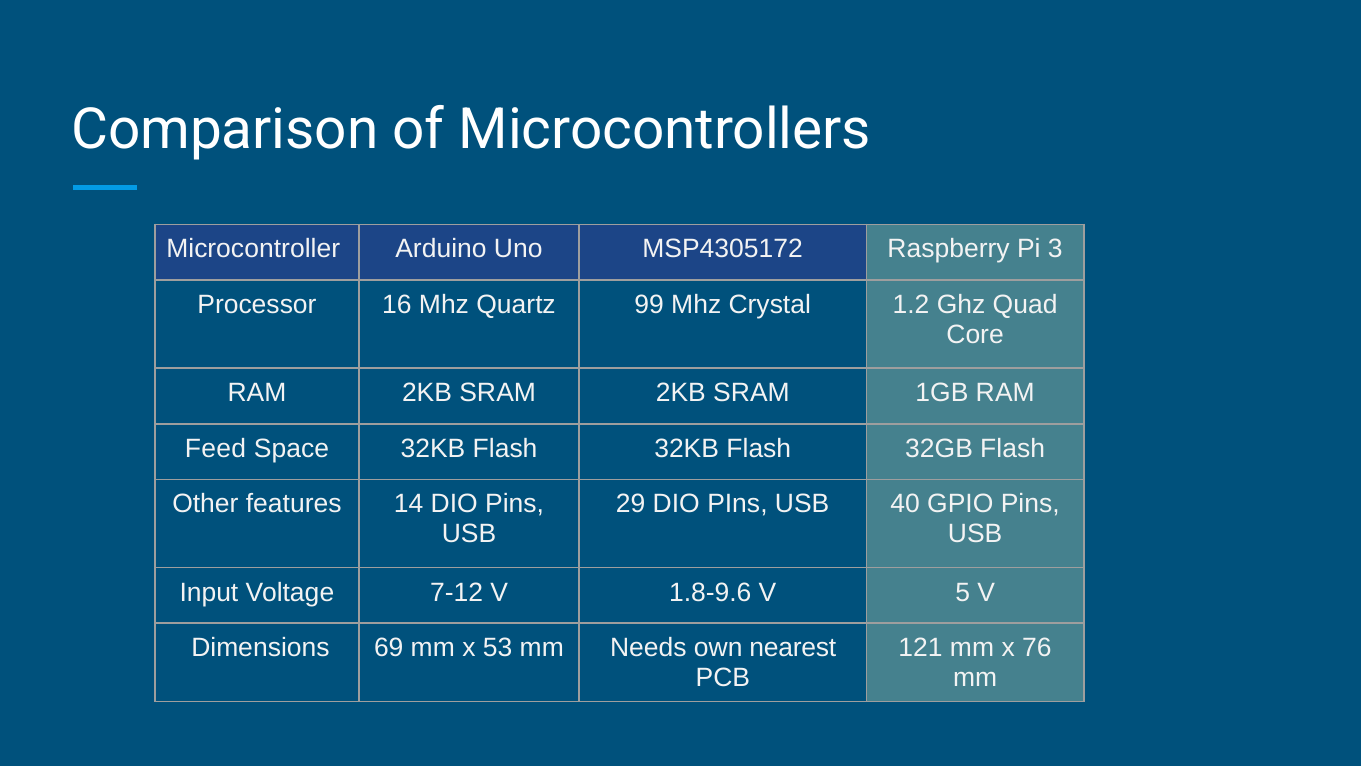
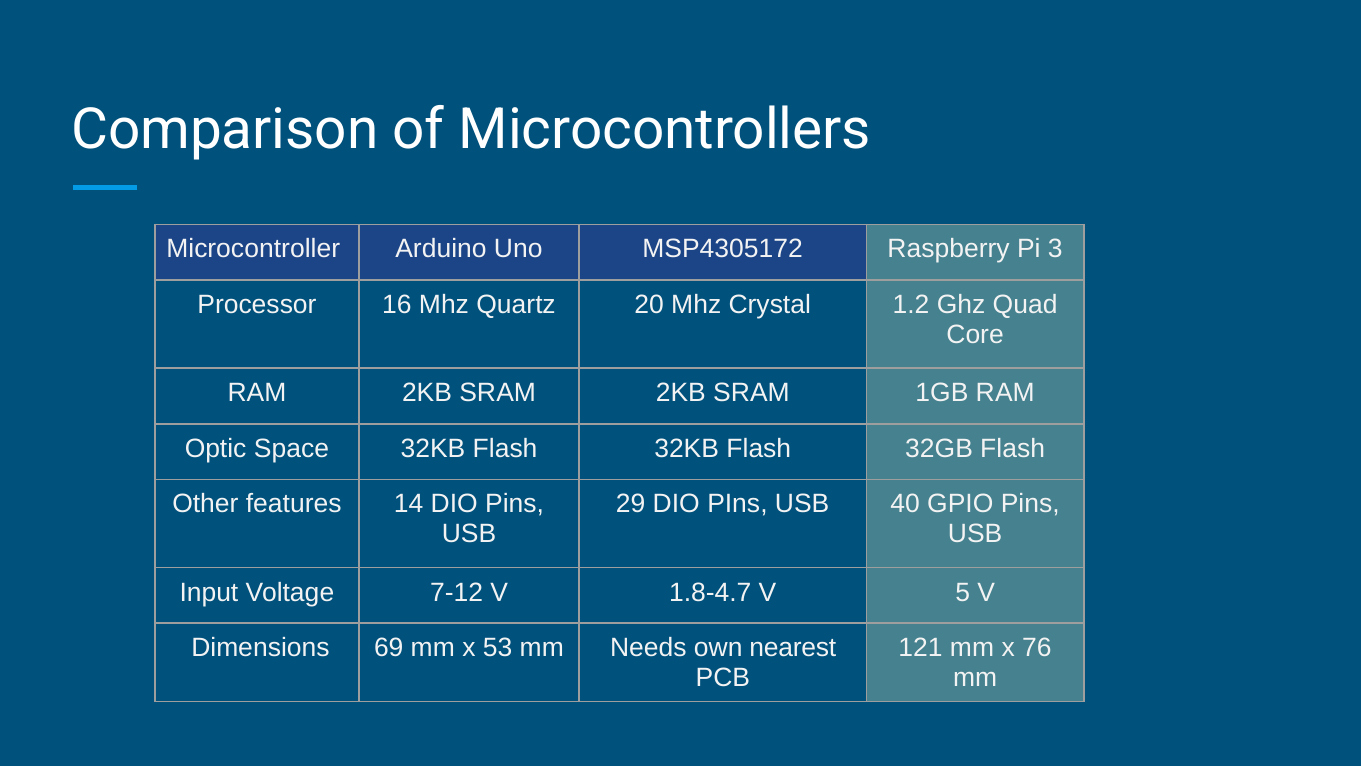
99: 99 -> 20
Feed: Feed -> Optic
1.8-9.6: 1.8-9.6 -> 1.8-4.7
